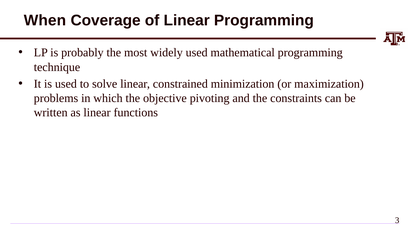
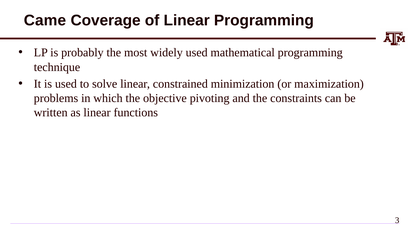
When: When -> Came
